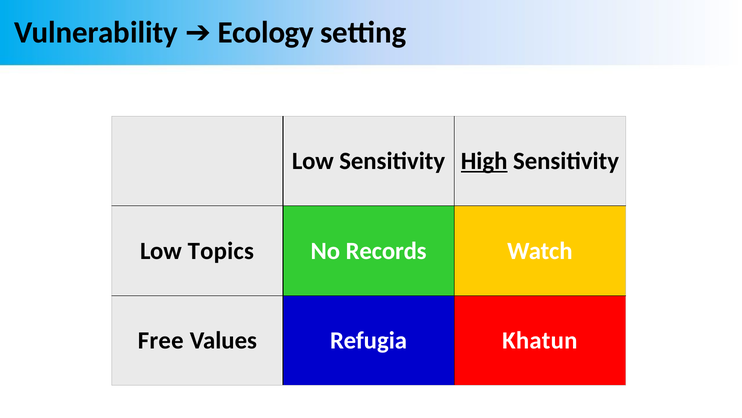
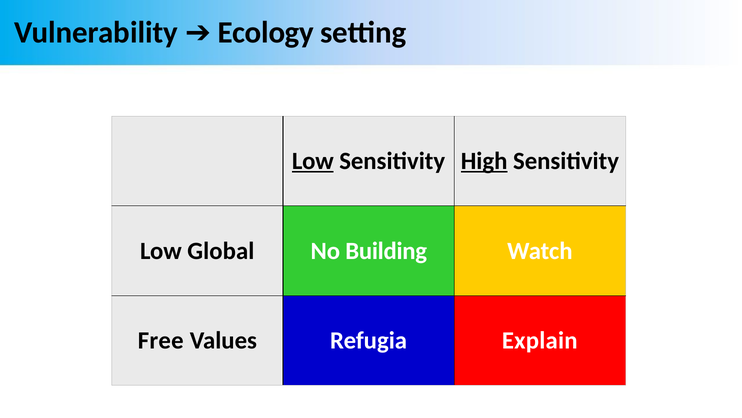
Low at (313, 161) underline: none -> present
Topics: Topics -> Global
Records: Records -> Building
Khatun: Khatun -> Explain
